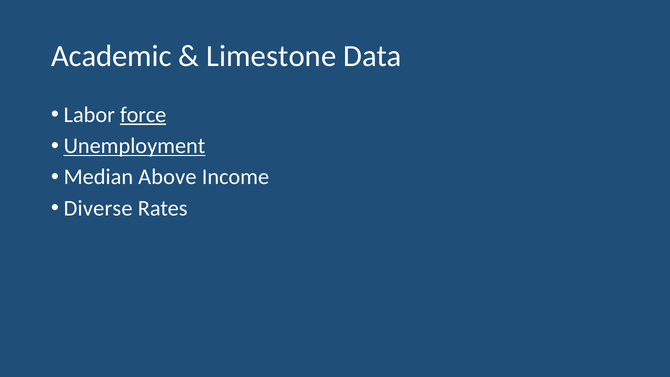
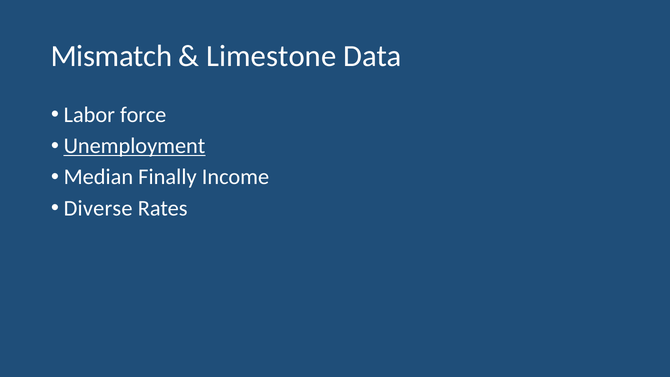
Academic: Academic -> Mismatch
force underline: present -> none
Above: Above -> Finally
